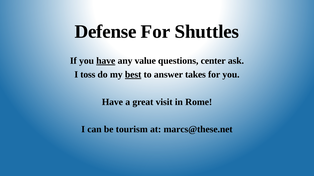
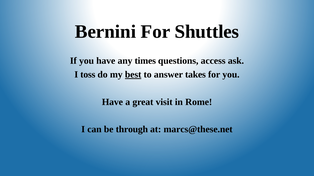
Defense: Defense -> Bernini
have at (106, 61) underline: present -> none
value: value -> times
center: center -> access
tourism: tourism -> through
